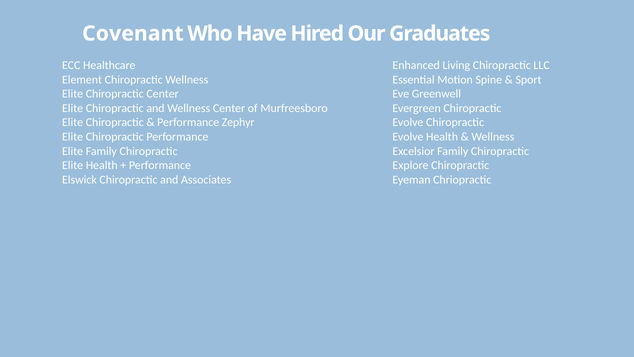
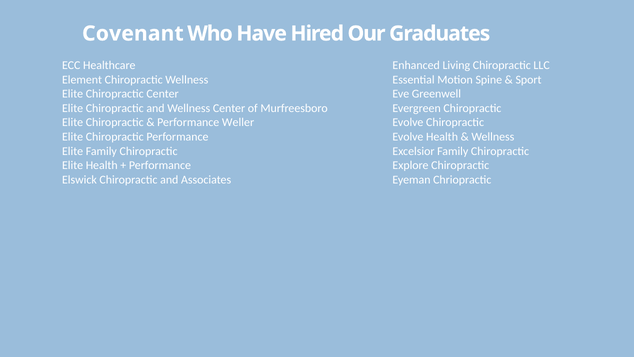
Zephyr: Zephyr -> Weller
